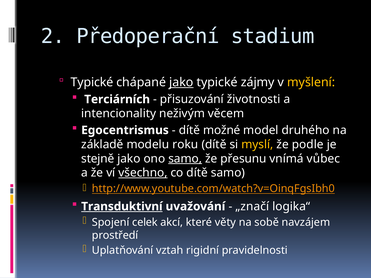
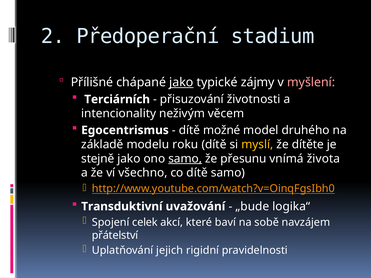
Typické at (92, 82): Typické -> Přílišné
myšlení colour: yellow -> pink
podle: podle -> dítěte
vůbec: vůbec -> života
všechno underline: present -> none
Transduktivní underline: present -> none
„značí: „značí -> „bude
věty: věty -> baví
prostředí: prostředí -> přátelství
vztah: vztah -> jejich
